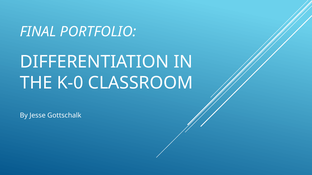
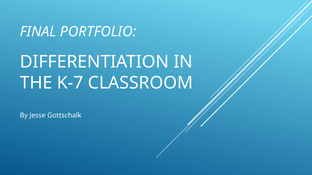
K-0: K-0 -> K-7
